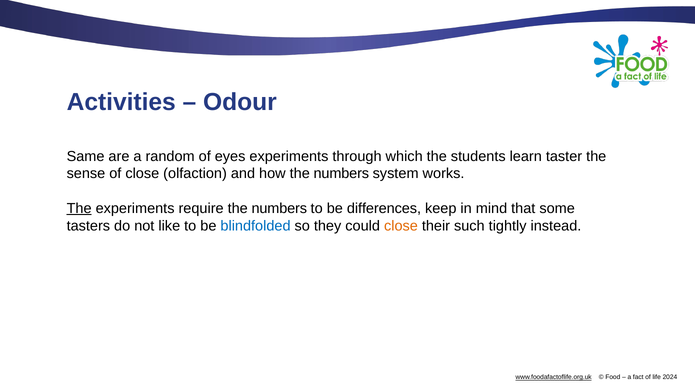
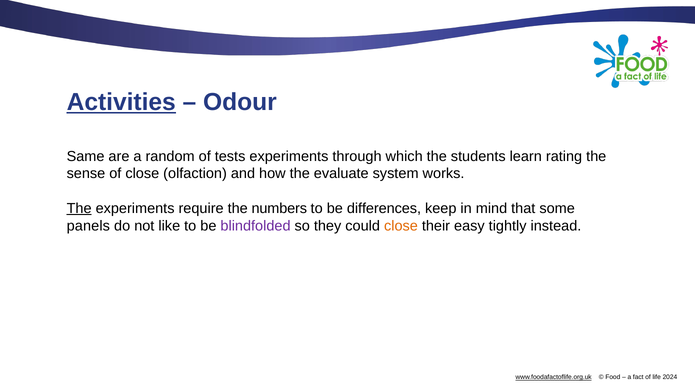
Activities underline: none -> present
eyes: eyes -> tests
taster: taster -> rating
how the numbers: numbers -> evaluate
tasters: tasters -> panels
blindfolded colour: blue -> purple
such: such -> easy
